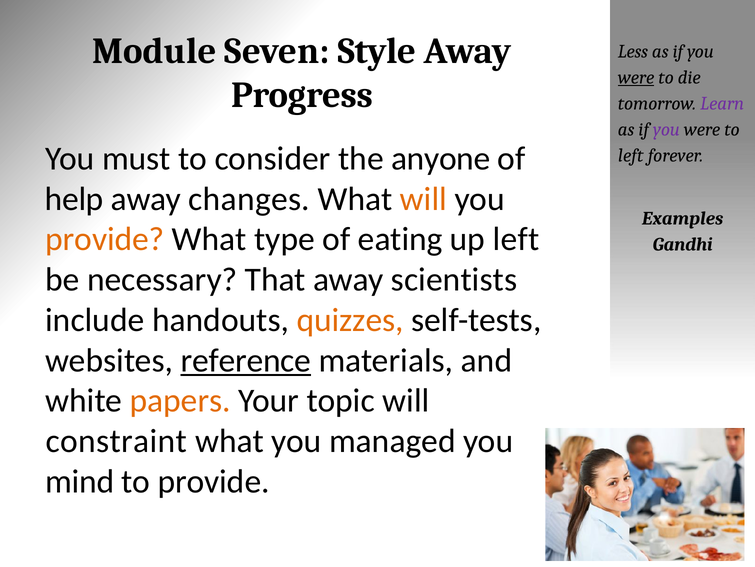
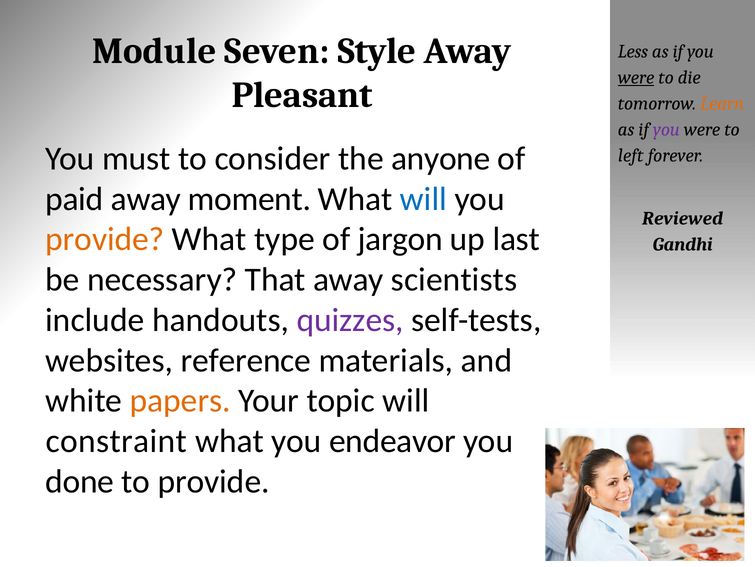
Progress: Progress -> Pleasant
Learn colour: purple -> orange
help: help -> paid
changes: changes -> moment
will at (423, 199) colour: orange -> blue
Examples: Examples -> Reviewed
eating: eating -> jargon
up left: left -> last
quizzes colour: orange -> purple
reference underline: present -> none
managed: managed -> endeavor
mind: mind -> done
